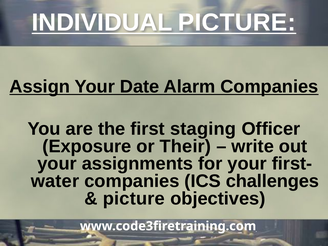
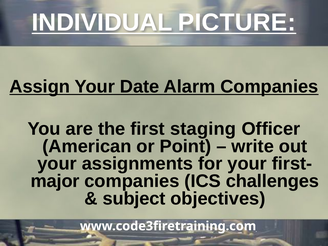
Exposure: Exposure -> American
Their: Their -> Point
water: water -> major
picture at (134, 199): picture -> subject
